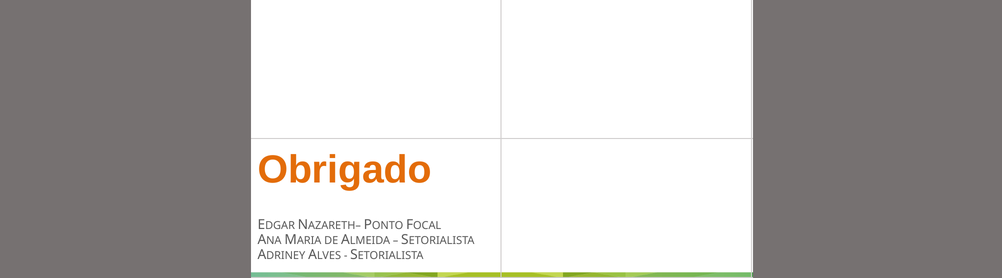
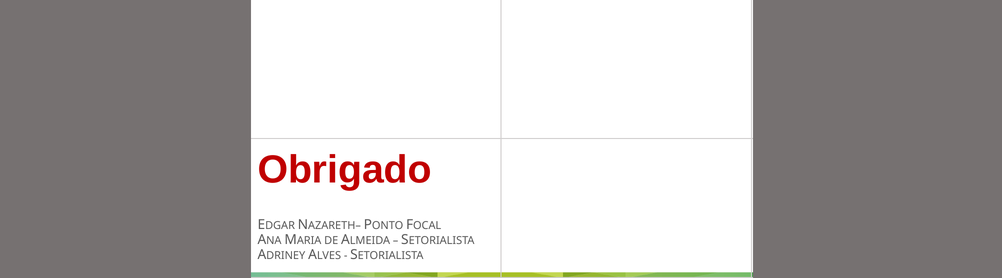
Obrigado colour: orange -> red
